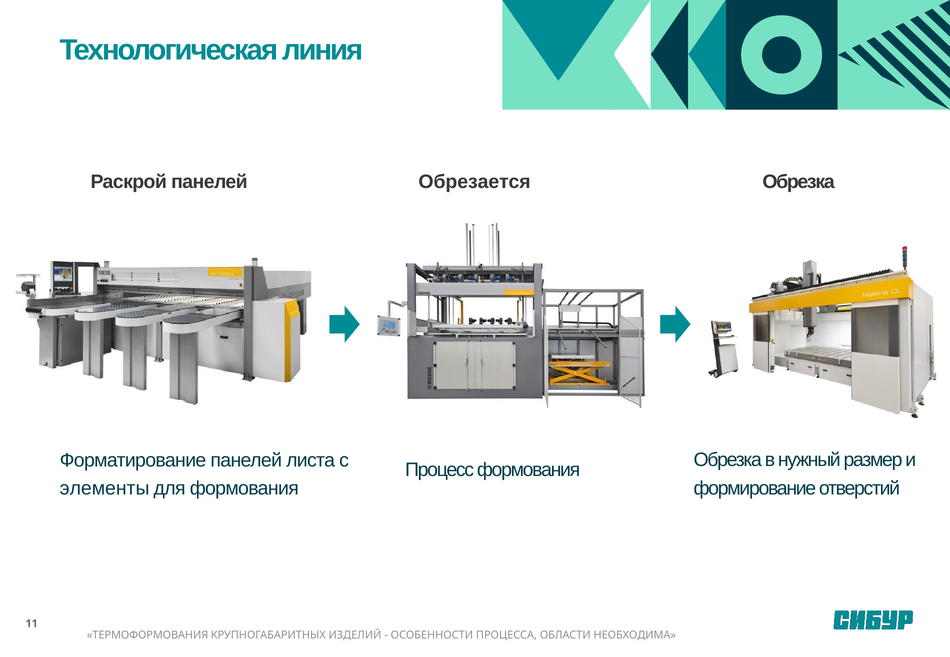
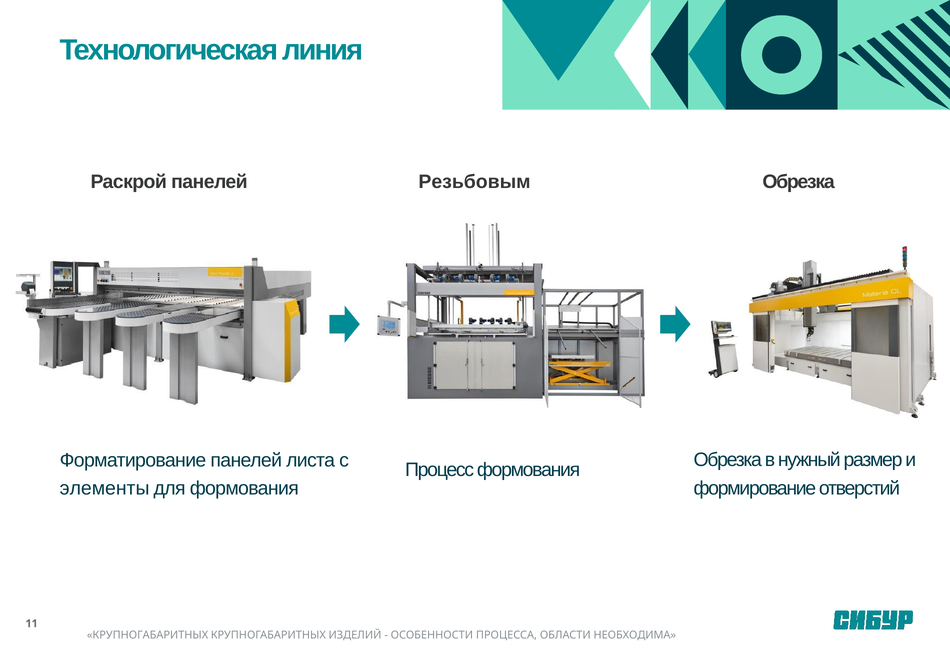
Обрезается: Обрезается -> Резьбовым
ТЕРМОФОРМОВАНИЯ at (148, 636): ТЕРМОФОРМОВАНИЯ -> КРУПНОГАБАРИТНЫХ
